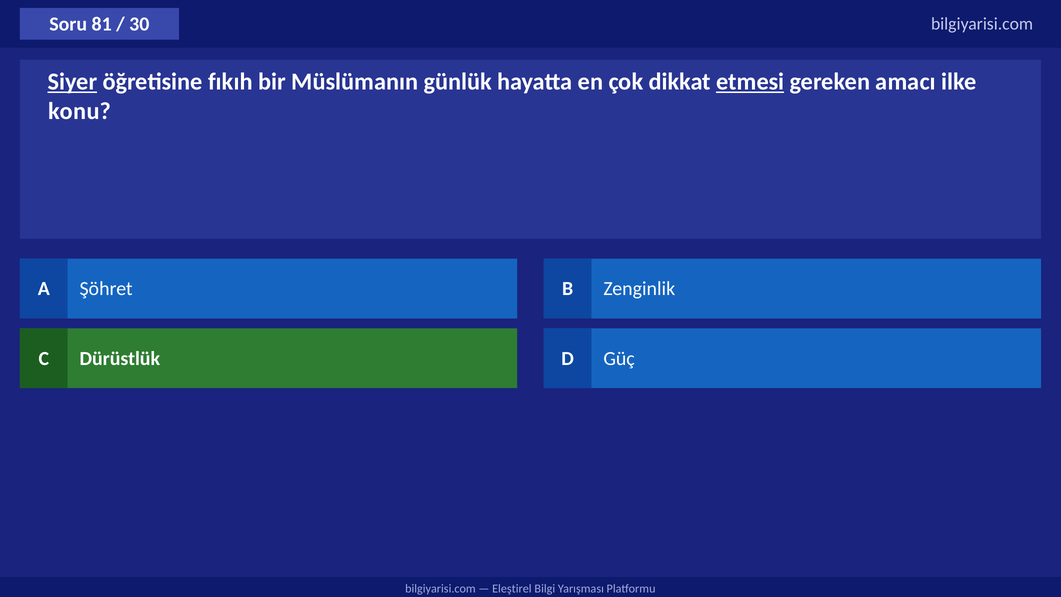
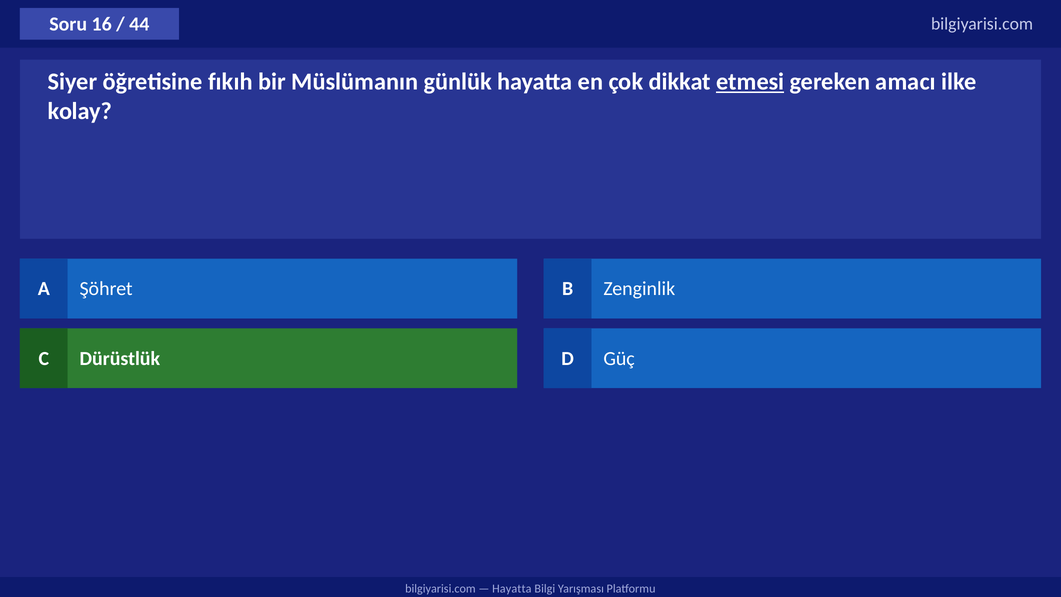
81: 81 -> 16
30: 30 -> 44
Siyer underline: present -> none
konu: konu -> kolay
Eleştirel at (512, 589): Eleştirel -> Hayatta
